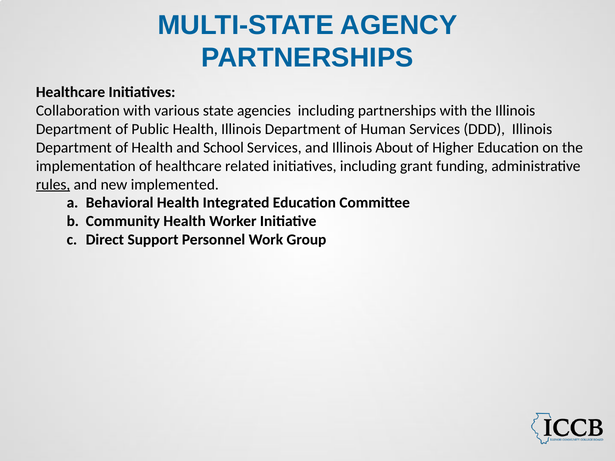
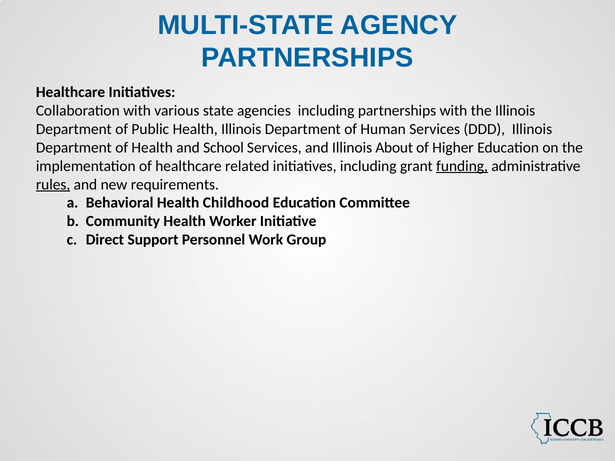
funding underline: none -> present
implemented: implemented -> requirements
Integrated: Integrated -> Childhood
